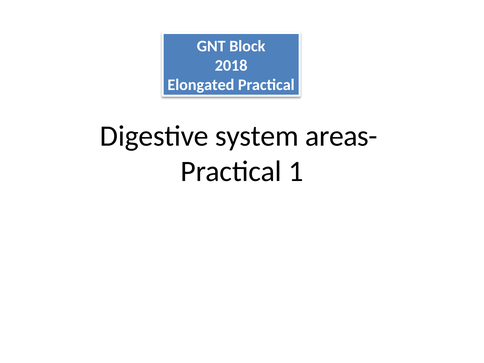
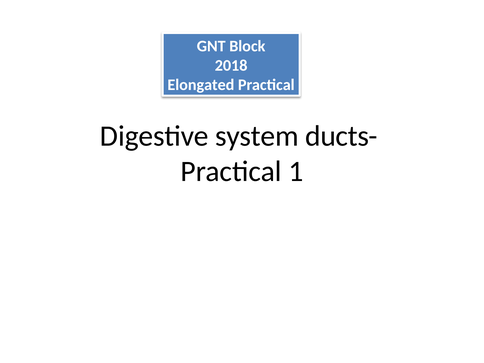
areas-: areas- -> ducts-
